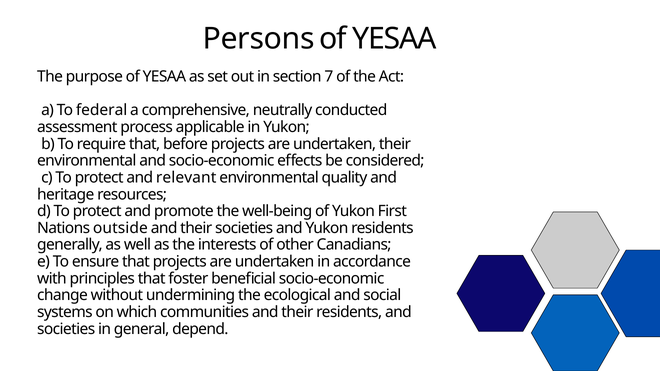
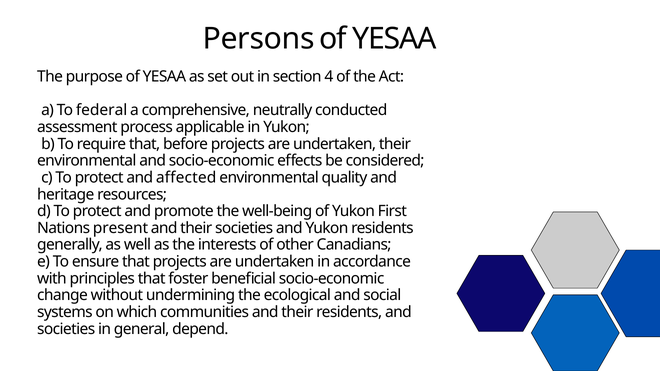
7: 7 -> 4
relevant: relevant -> affected
outside: outside -> present
